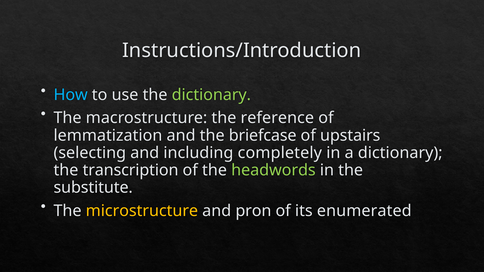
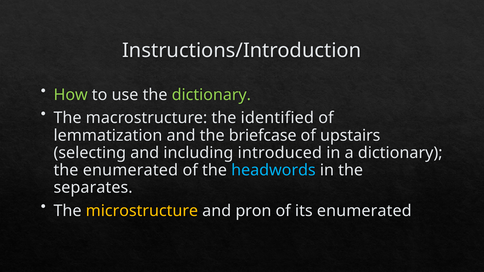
How colour: light blue -> light green
reference: reference -> identified
completely: completely -> introduced
the transcription: transcription -> enumerated
headwords colour: light green -> light blue
substitute: substitute -> separates
